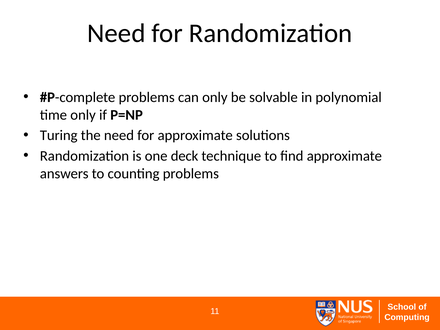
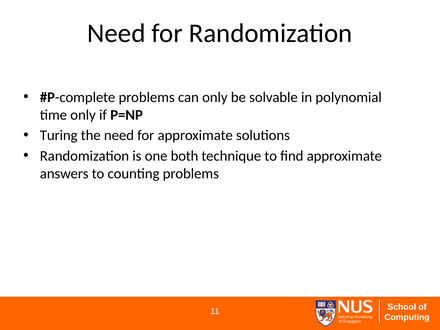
deck: deck -> both
